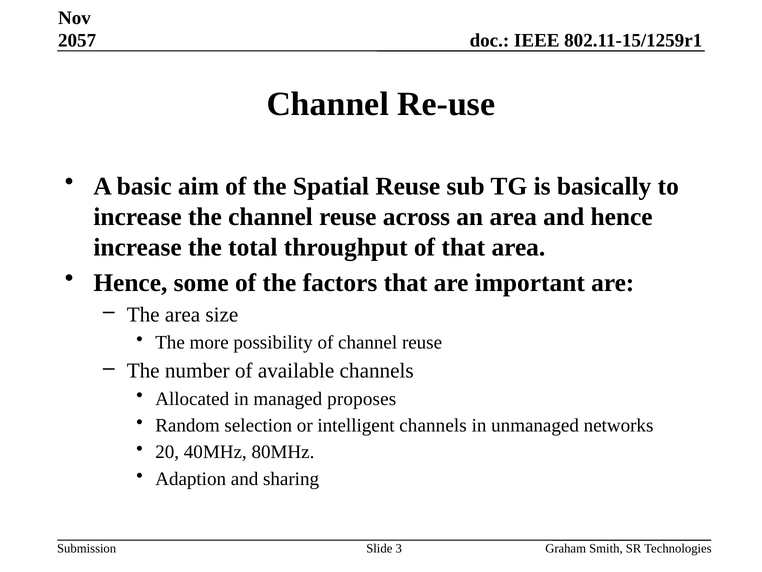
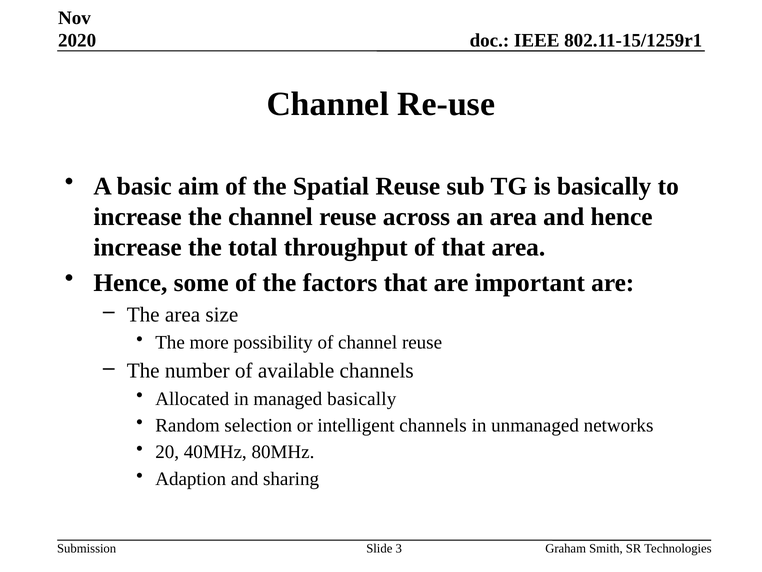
2057: 2057 -> 2020
managed proposes: proposes -> basically
